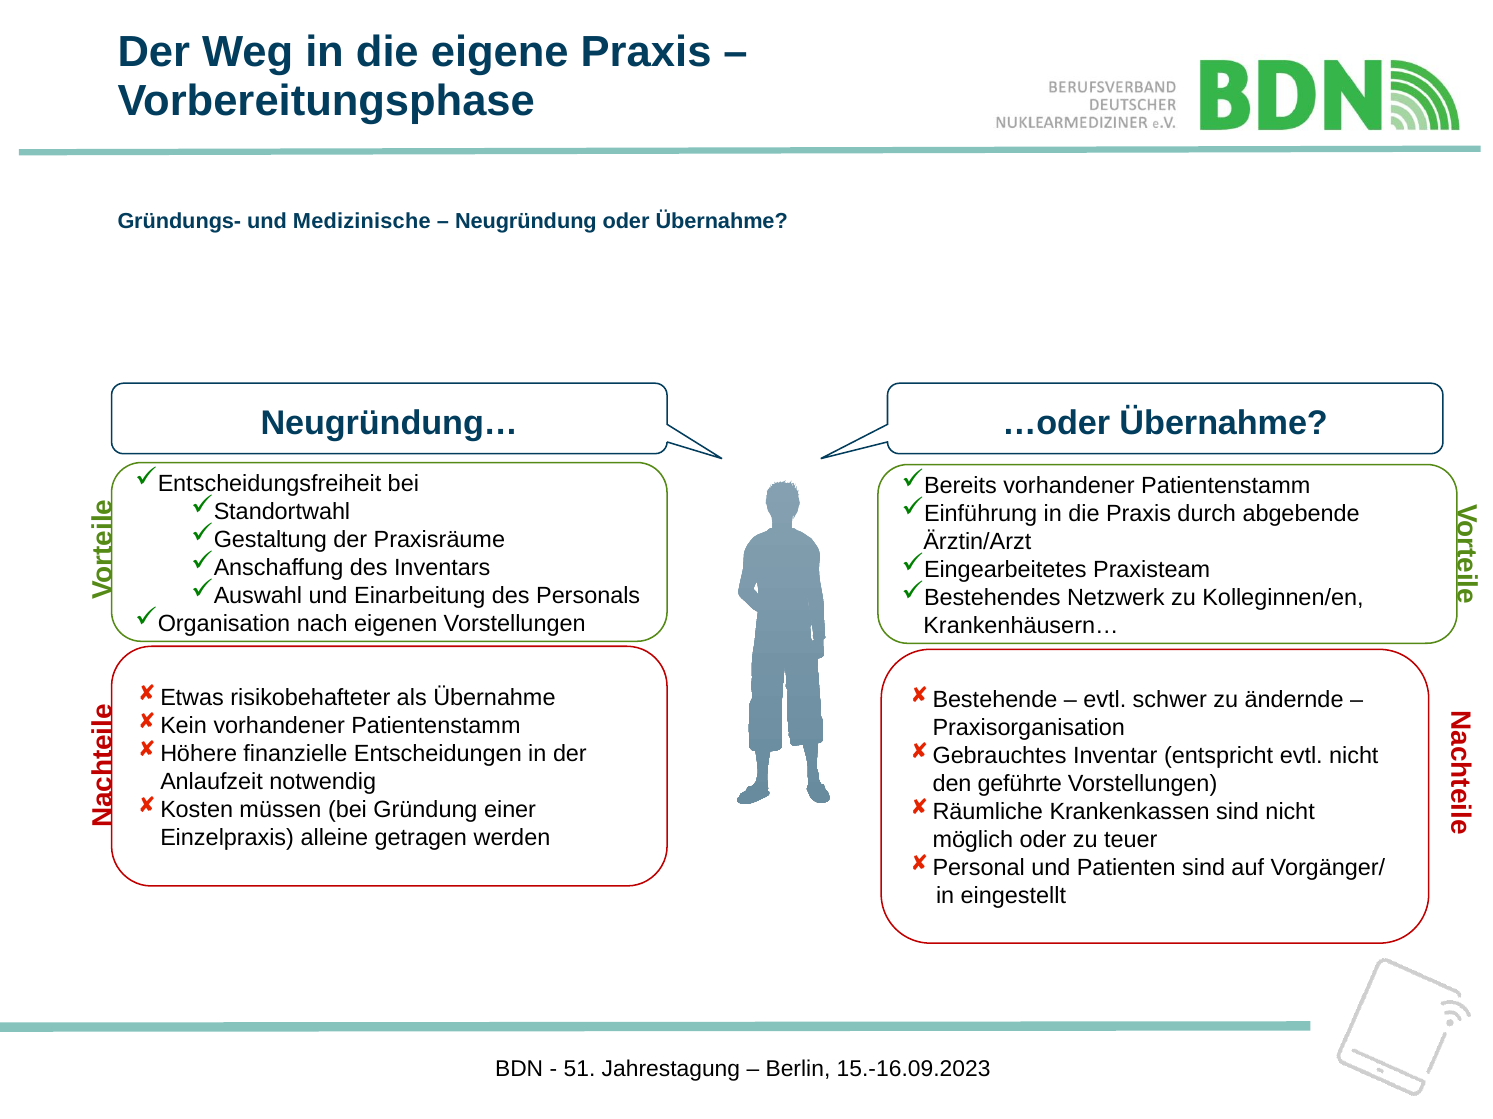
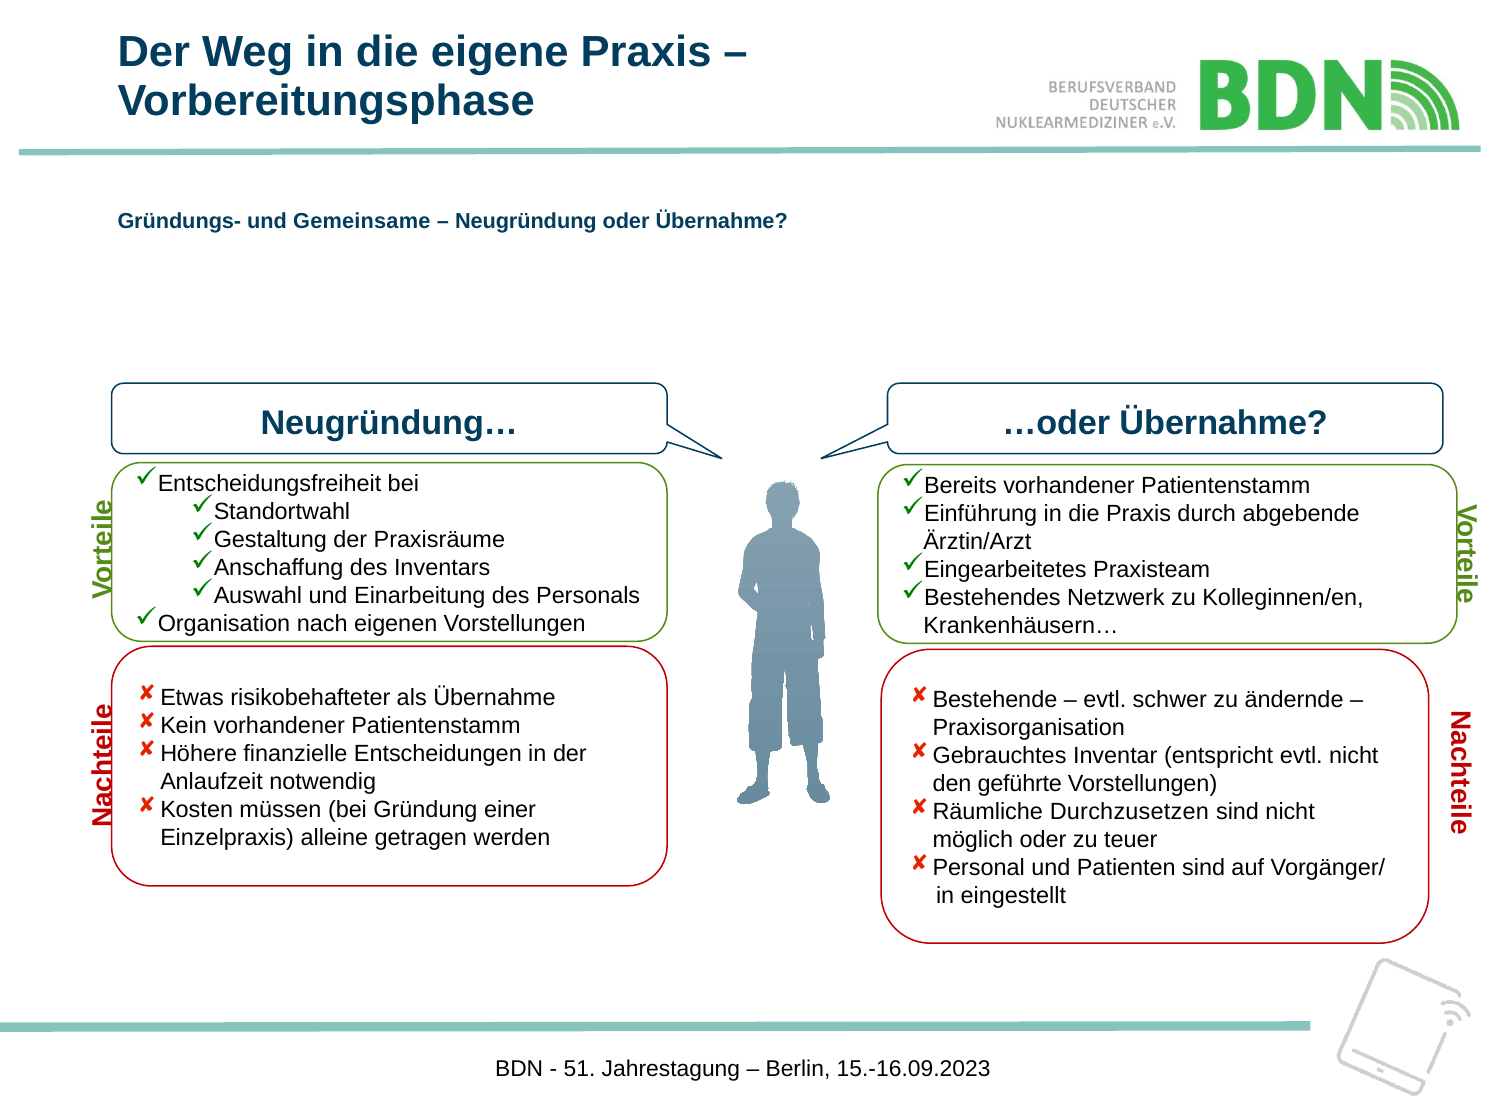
Medizinische: Medizinische -> Gemeinsame
Krankenkassen: Krankenkassen -> Durchzusetzen
